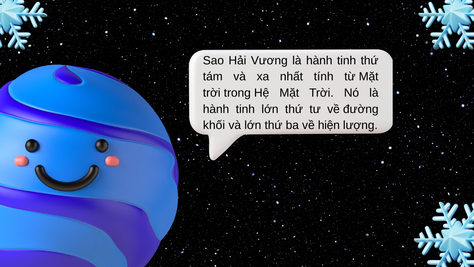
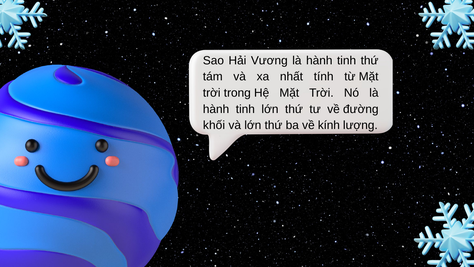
hiện: hiện -> kính
